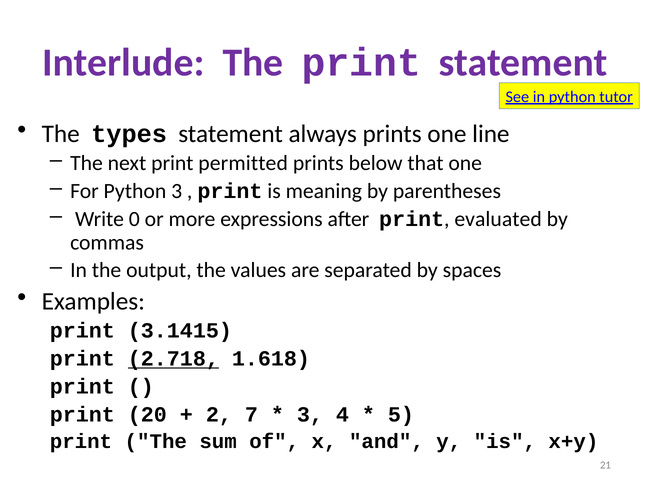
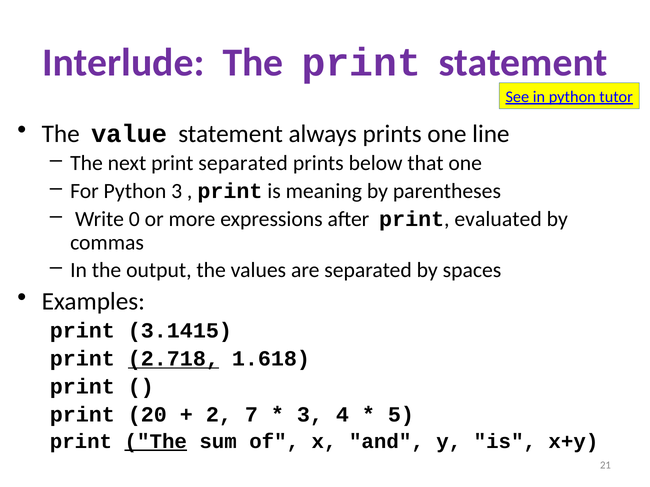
types: types -> value
print permitted: permitted -> separated
The at (156, 442) underline: none -> present
